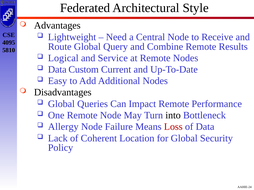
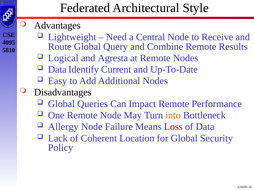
Service: Service -> Agresta
Custom: Custom -> Identify
into colour: black -> orange
